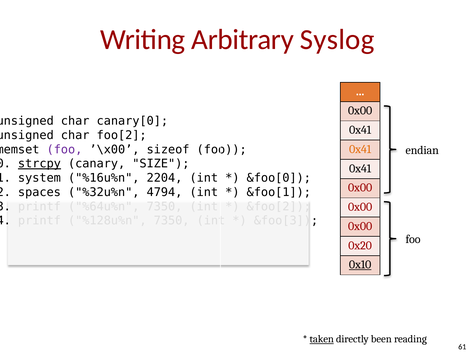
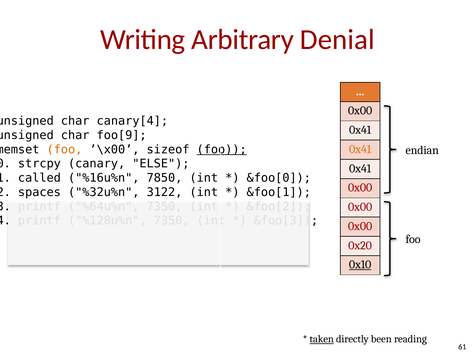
Syslog: Syslog -> Denial
canary[0: canary[0 -> canary[4
foo[2: foo[2 -> foo[9
foo at (64, 150) colour: purple -> orange
foo at (222, 150) underline: none -> present
strcpy underline: present -> none
SIZE: SIZE -> ELSE
system: system -> called
2204: 2204 -> 7850
4794: 4794 -> 3122
